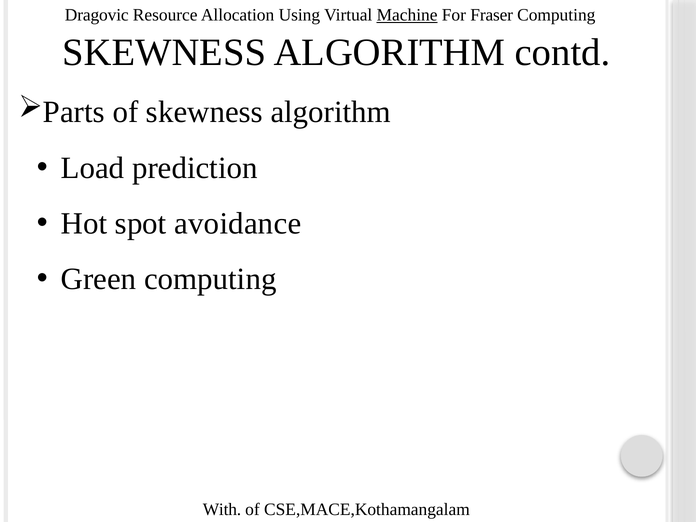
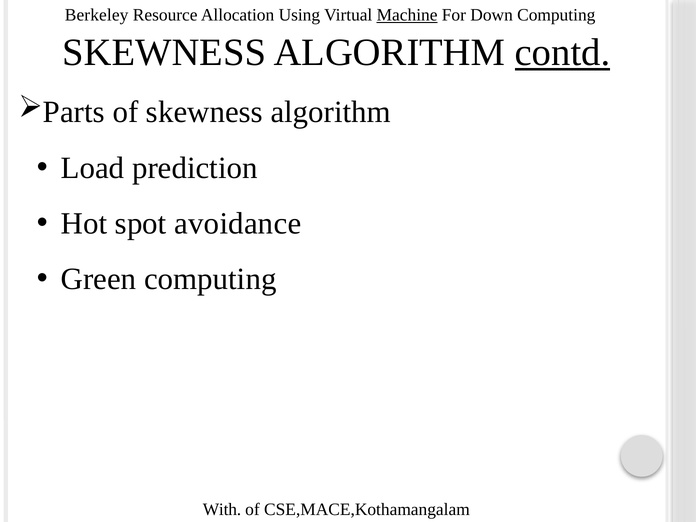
Dragovic: Dragovic -> Berkeley
Fraser: Fraser -> Down
contd underline: none -> present
